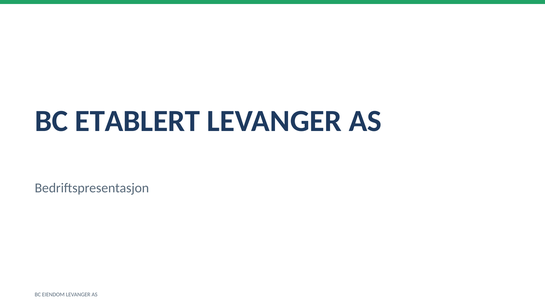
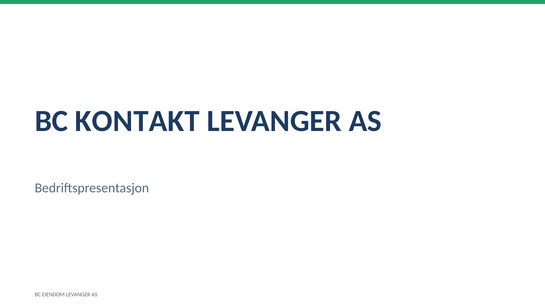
ETABLERT: ETABLERT -> KONTAKT
